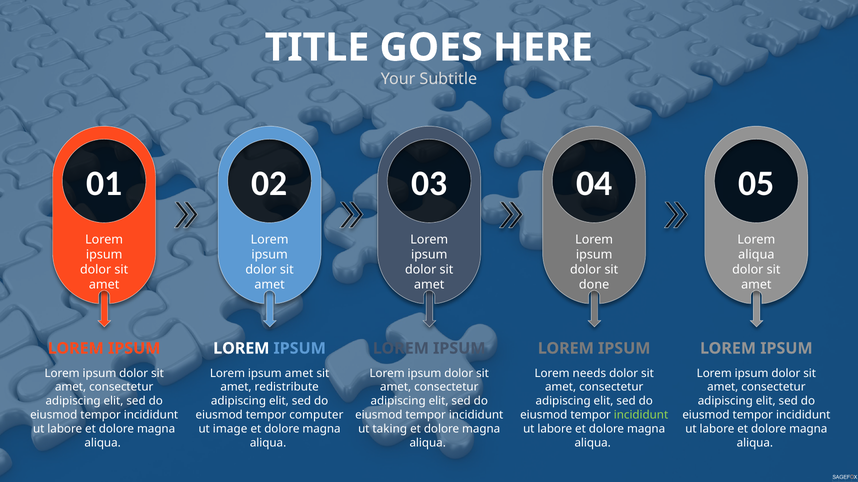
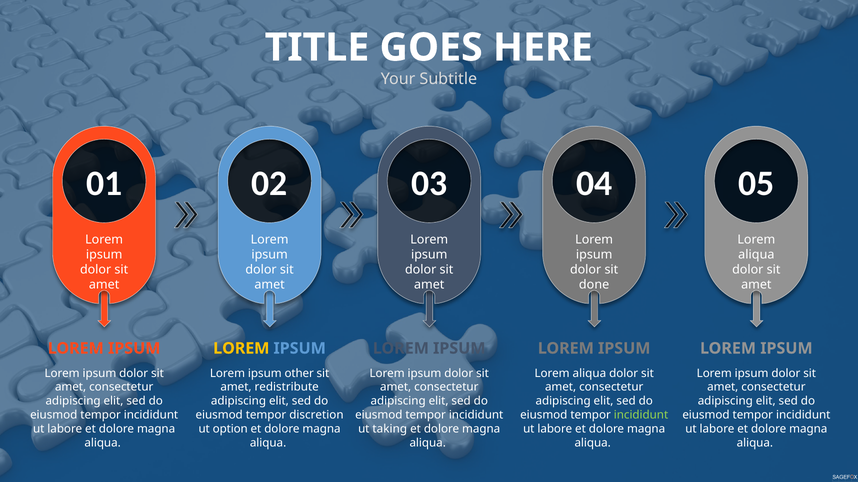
LOREM at (241, 349) colour: white -> yellow
ipsum amet: amet -> other
needs at (589, 374): needs -> aliqua
computer: computer -> discretion
image: image -> option
